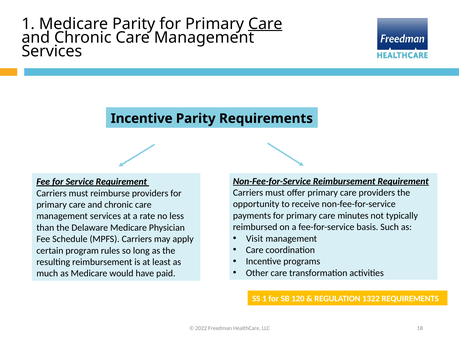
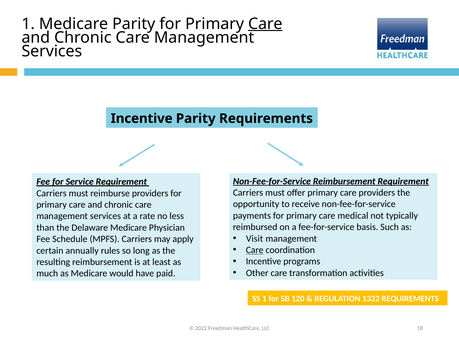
minutes: minutes -> medical
Care at (255, 250) underline: none -> present
program: program -> annually
